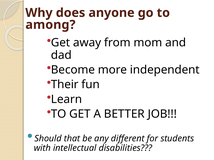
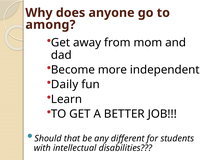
Their: Their -> Daily
